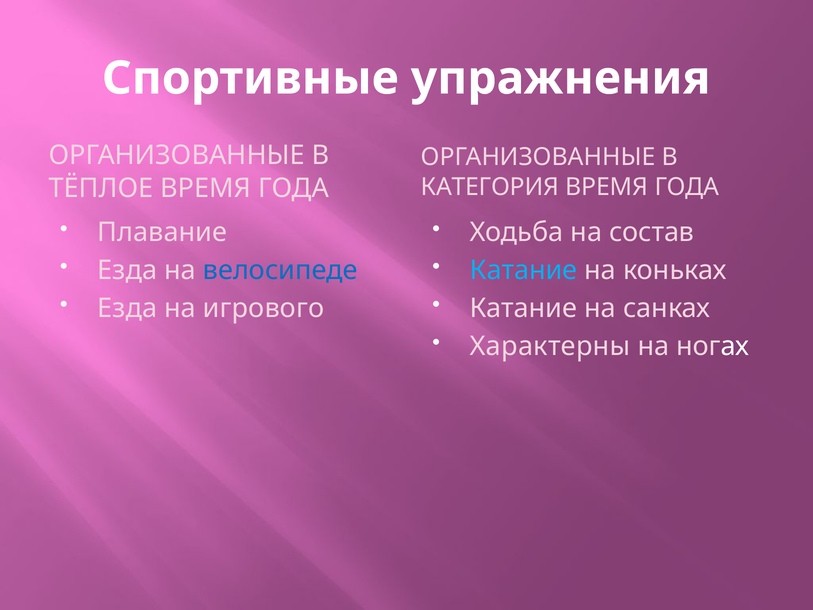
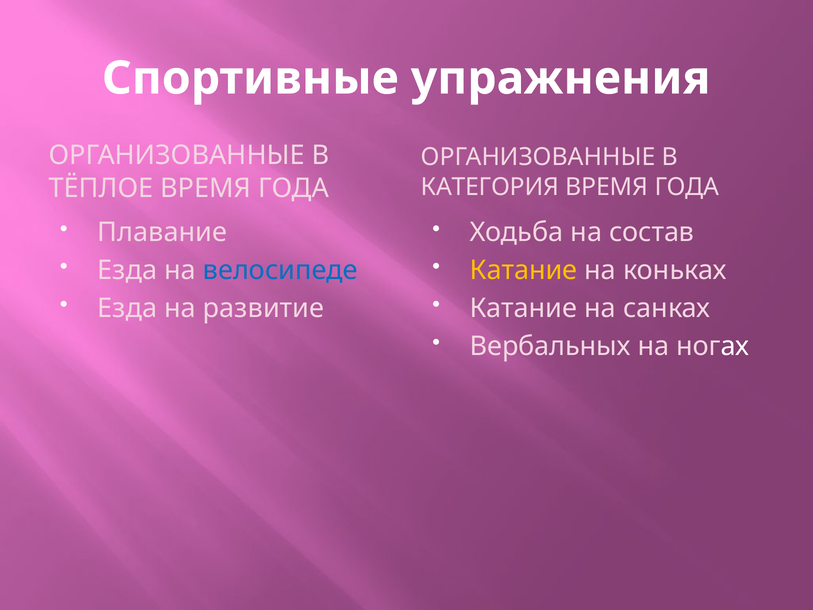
Катание at (524, 270) colour: light blue -> yellow
игрового: игрового -> развитие
Характерны: Характерны -> Вербальных
